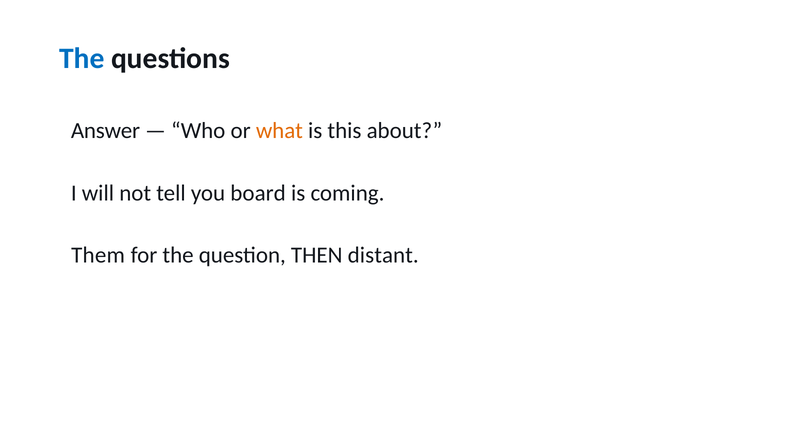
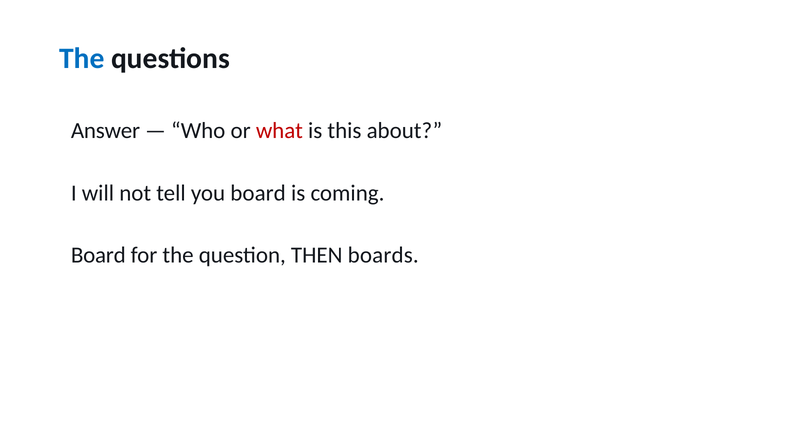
what colour: orange -> red
Them at (98, 255): Them -> Board
distant: distant -> boards
